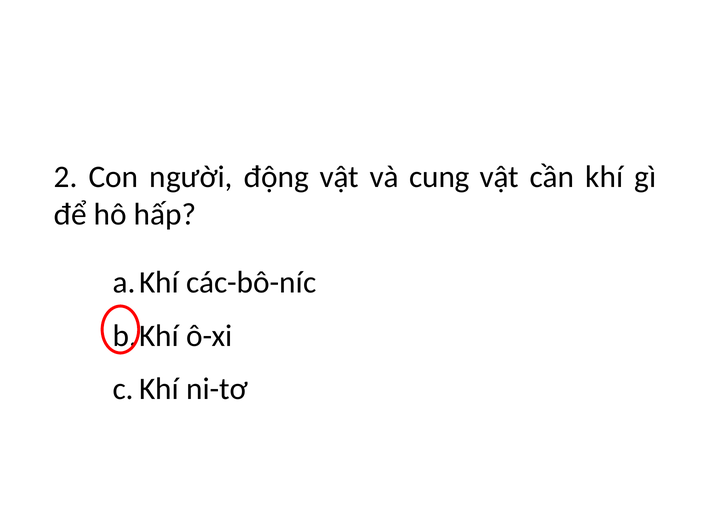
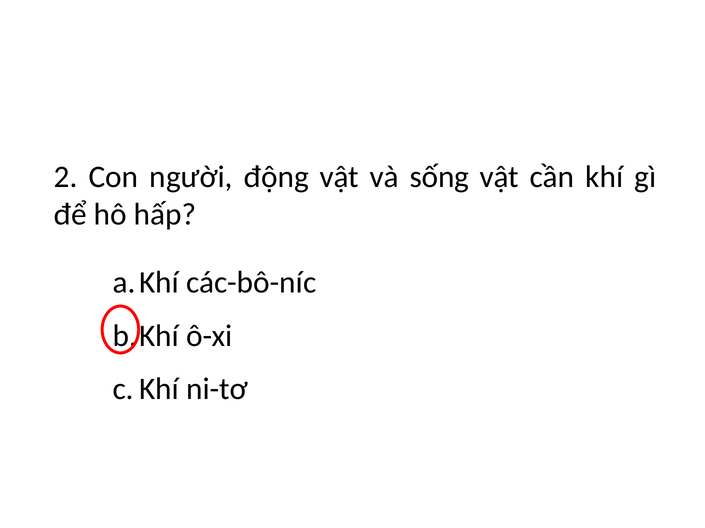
cung: cung -> sống
